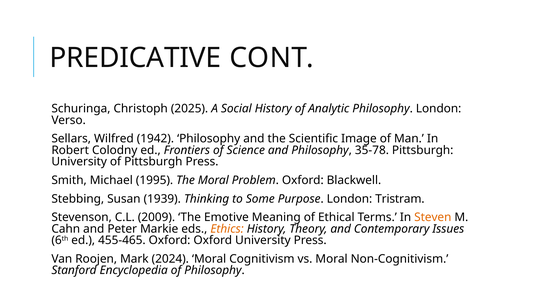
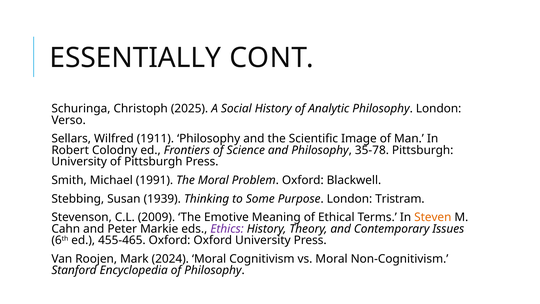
PREDICATIVE: PREDICATIVE -> ESSENTIALLY
1942: 1942 -> 1911
1995: 1995 -> 1991
Ethics colour: orange -> purple
